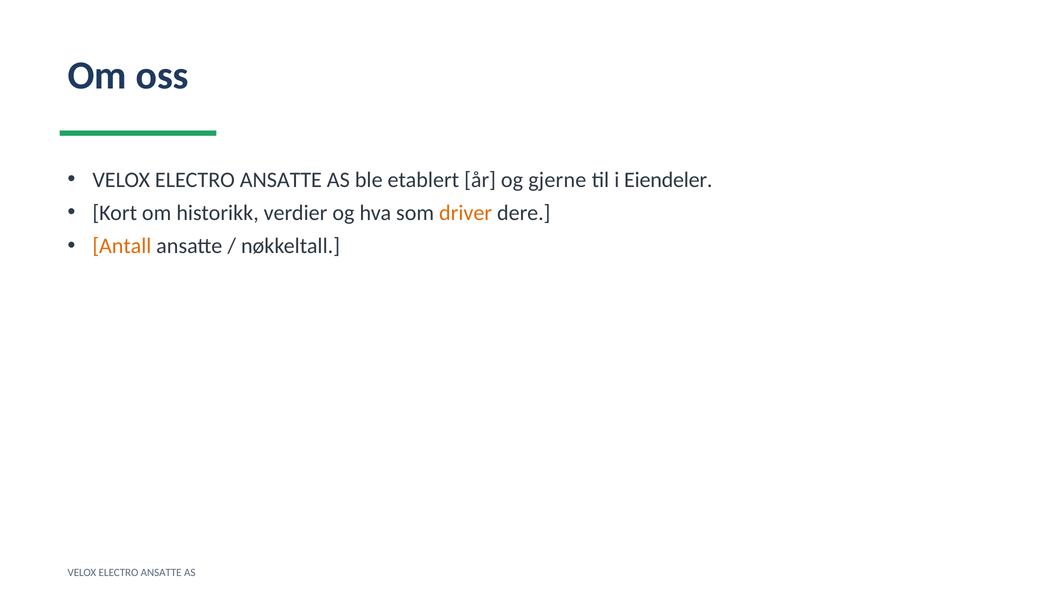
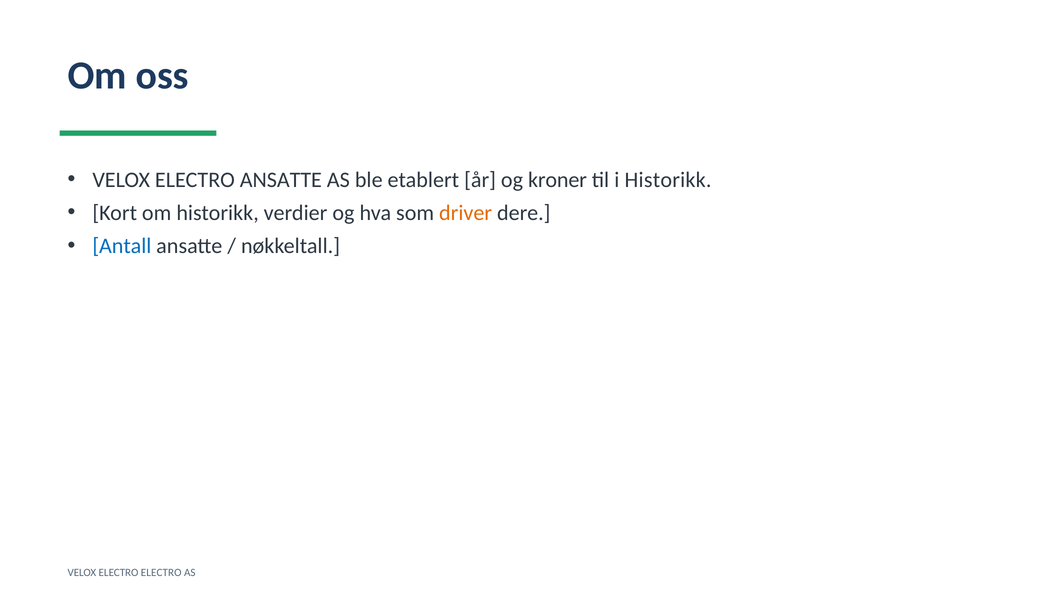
gjerne: gjerne -> kroner
i Eiendeler: Eiendeler -> Historikk
Antall colour: orange -> blue
ANSATTE at (161, 573): ANSATTE -> ELECTRO
